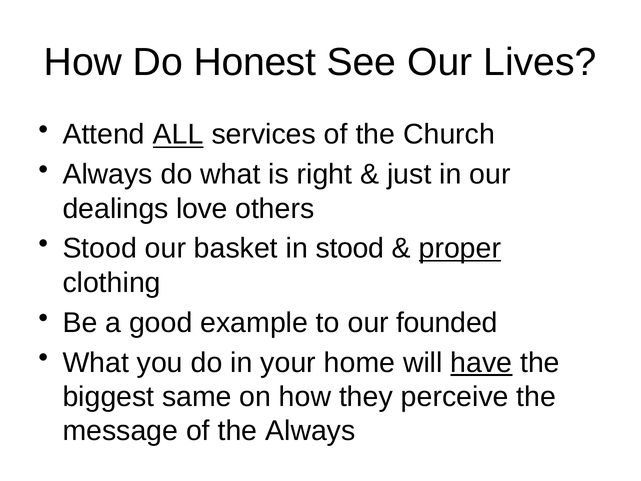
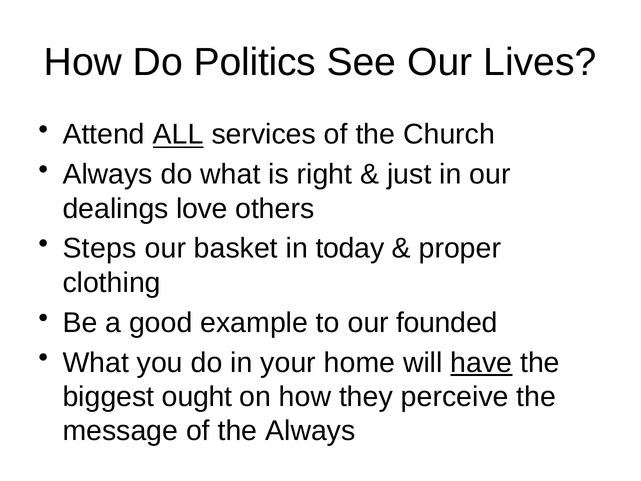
Honest: Honest -> Politics
Stood at (100, 248): Stood -> Steps
in stood: stood -> today
proper underline: present -> none
same: same -> ought
